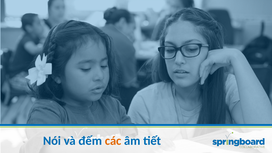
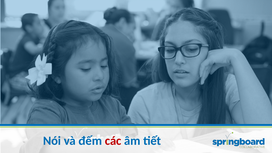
các colour: orange -> red
